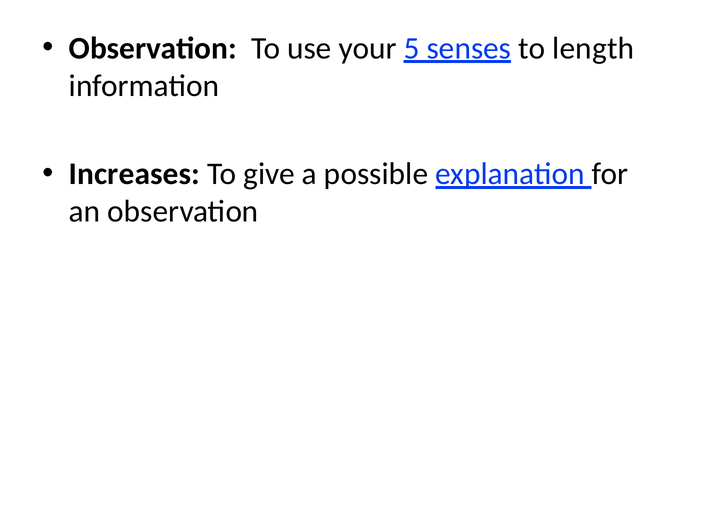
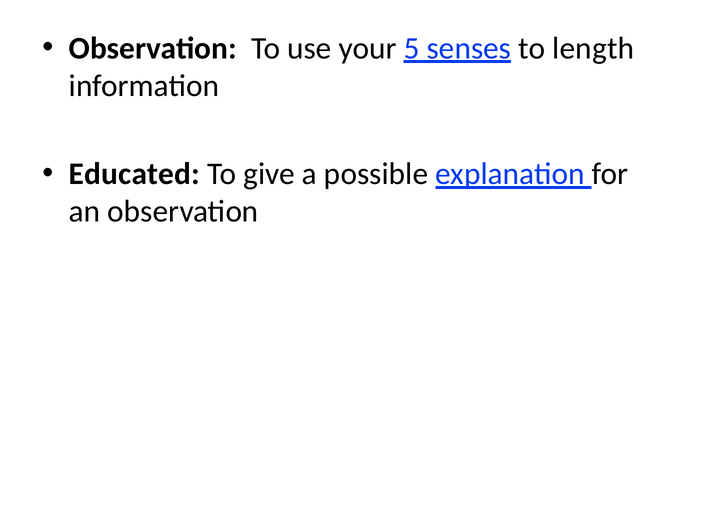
Increases: Increases -> Educated
